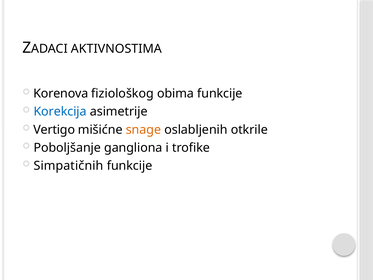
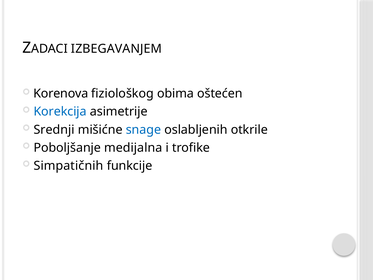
AKTIVNOSTIMA: AKTIVNOSTIMA -> IZBEGAVANJEM
obima funkcije: funkcije -> oštećen
Vertigo: Vertigo -> Srednji
snage colour: orange -> blue
gangliona: gangliona -> medijalna
